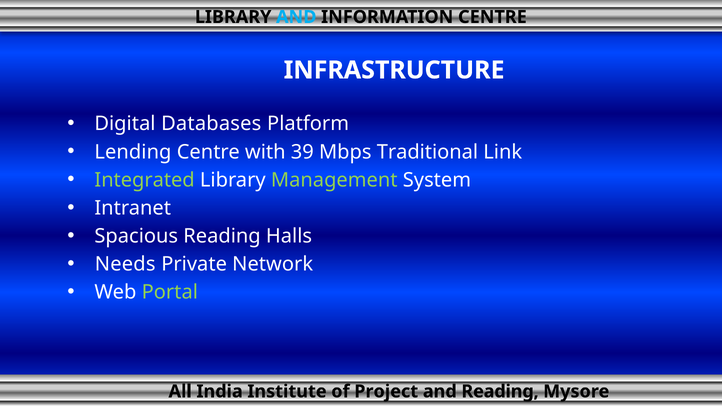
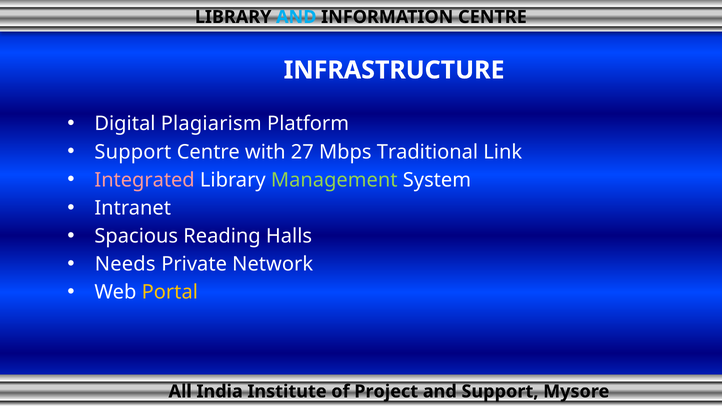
Databases: Databases -> Plagiarism
Lending at (133, 152): Lending -> Support
39: 39 -> 27
Integrated colour: light green -> pink
Portal colour: light green -> yellow
and Reading: Reading -> Support
